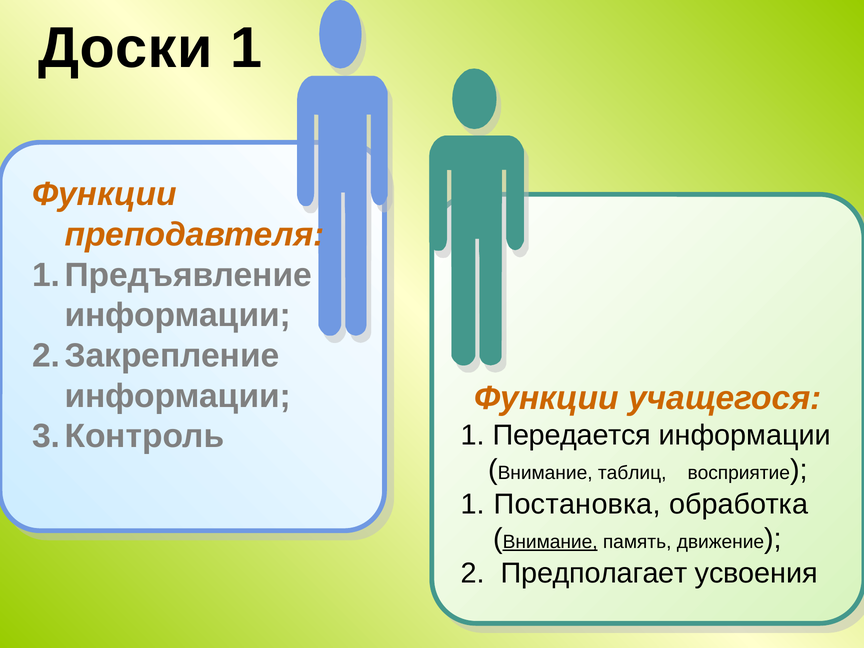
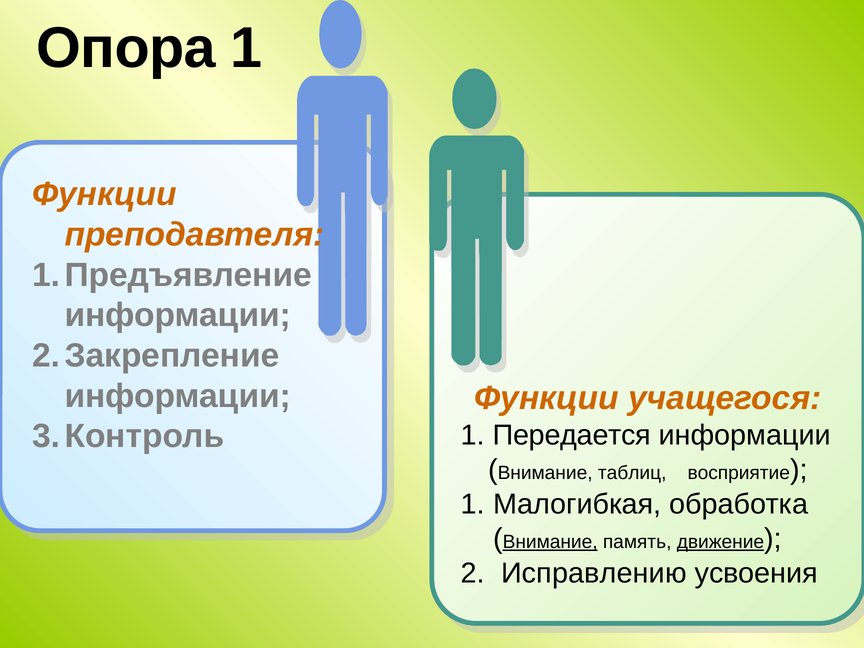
Доски: Доски -> Опора
Постановка: Постановка -> Малогибкая
движение underline: none -> present
Предполагает: Предполагает -> Исправлению
